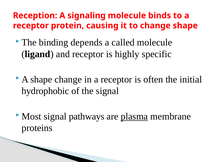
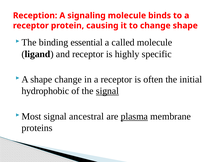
depends: depends -> essential
signal at (107, 91) underline: none -> present
pathways: pathways -> ancestral
